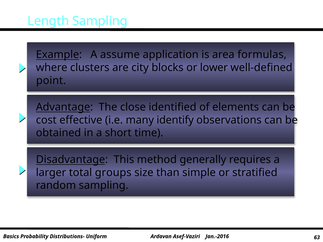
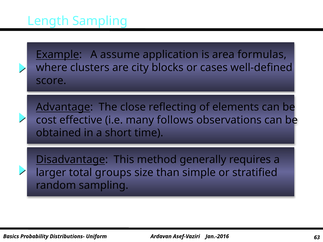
lower: lower -> cases
point: point -> score
identified: identified -> reflecting
identify: identify -> follows
